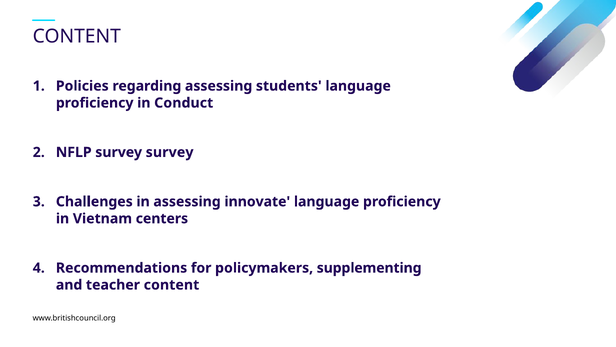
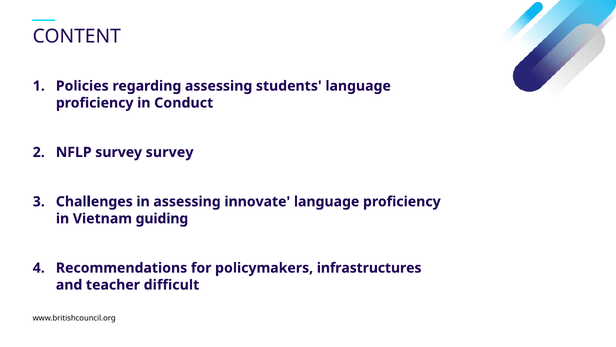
centers: centers -> guiding
supplementing: supplementing -> infrastructures
teacher content: content -> difficult
